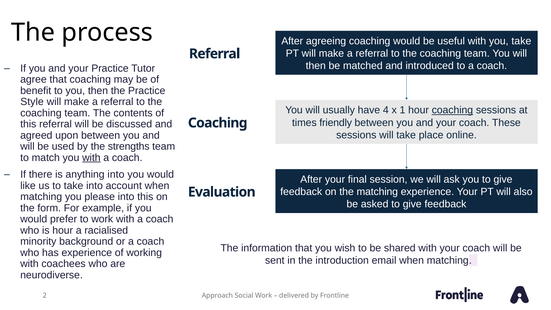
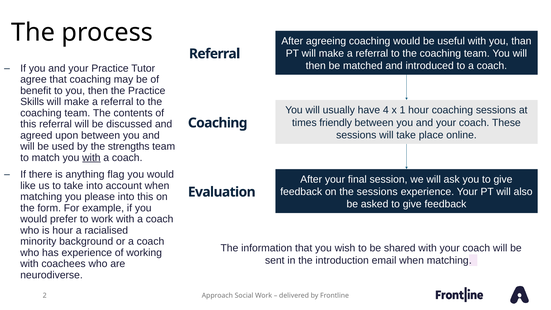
you take: take -> than
Style: Style -> Skills
coaching at (452, 110) underline: present -> none
anything into: into -> flag
the matching: matching -> sessions
